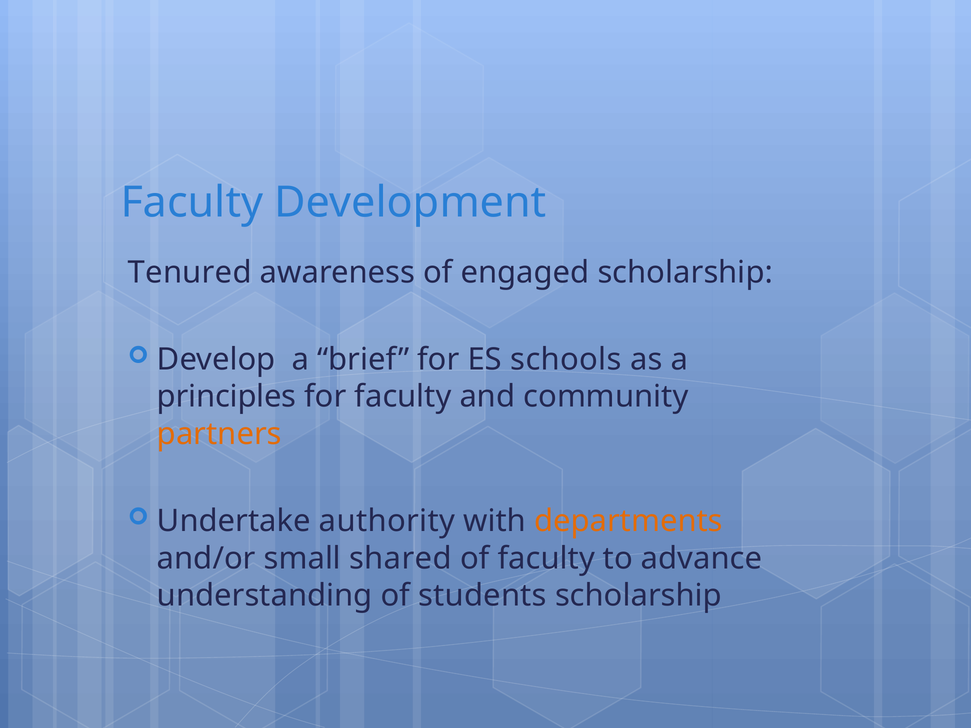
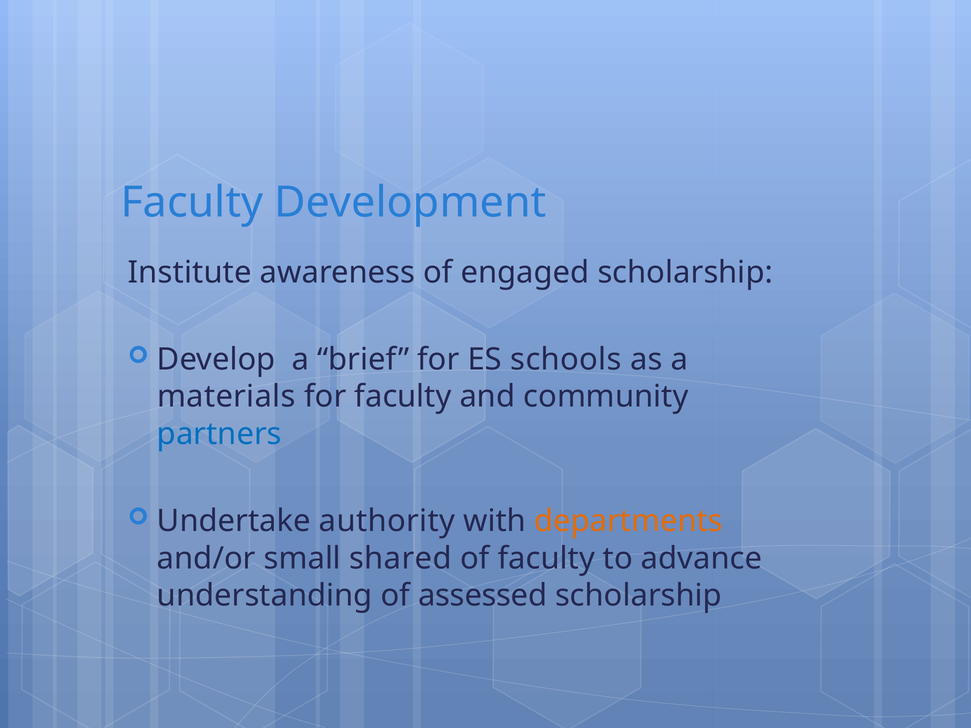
Tenured: Tenured -> Institute
principles: principles -> materials
partners colour: orange -> blue
students: students -> assessed
